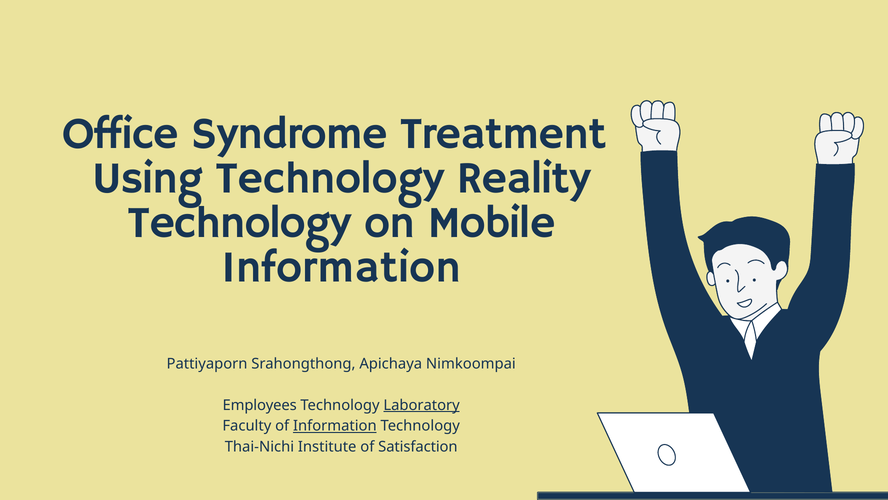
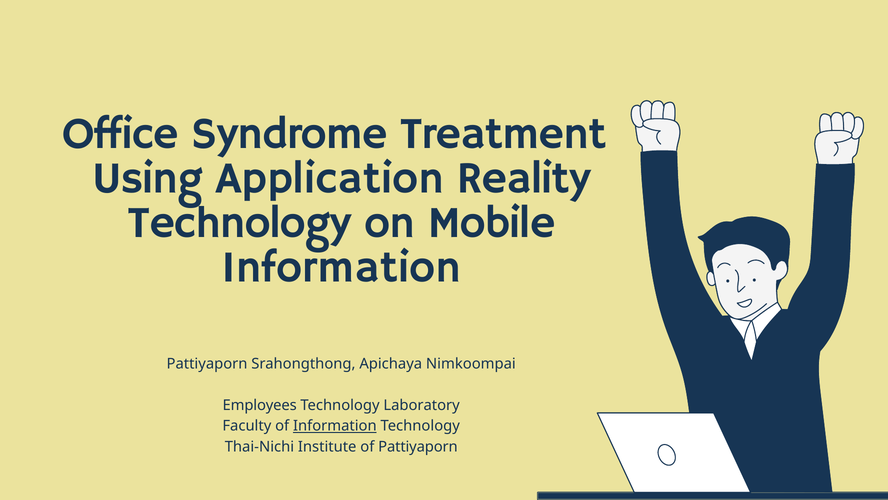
Using Technology: Technology -> Application
Laboratory underline: present -> none
of Satisfaction: Satisfaction -> Pattiyaporn
